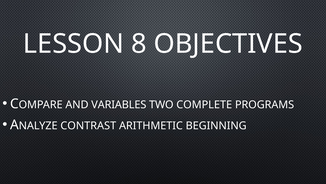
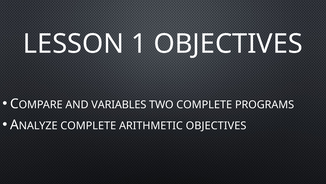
8: 8 -> 1
CONTRAST at (88, 125): CONTRAST -> COMPLETE
ARITHMETIC BEGINNING: BEGINNING -> OBJECTIVES
